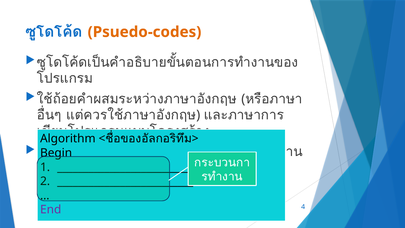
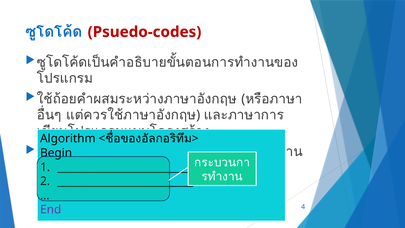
Psuedo-codes colour: orange -> red
